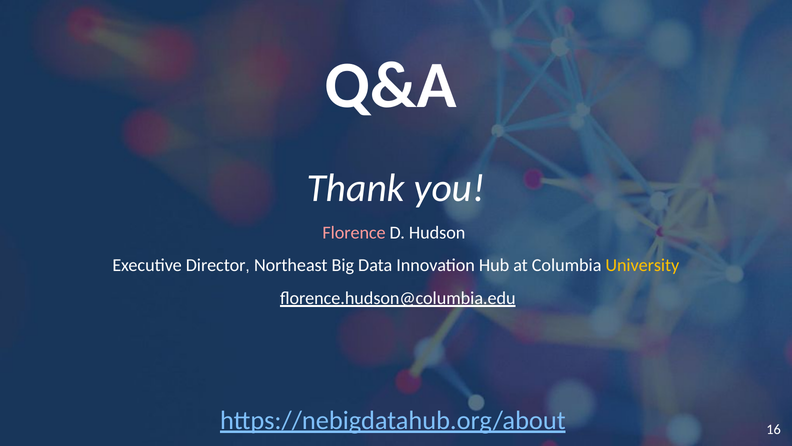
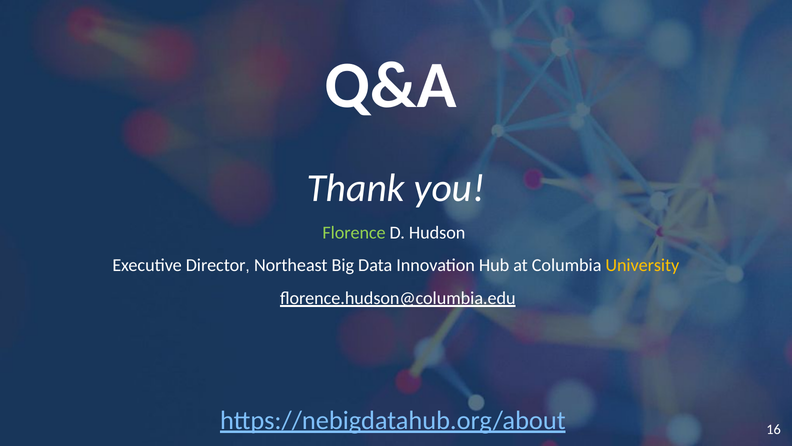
Florence colour: pink -> light green
